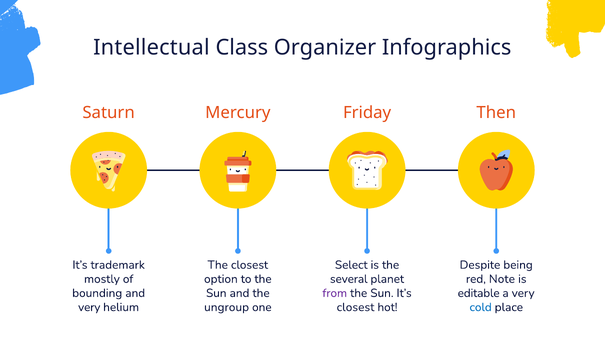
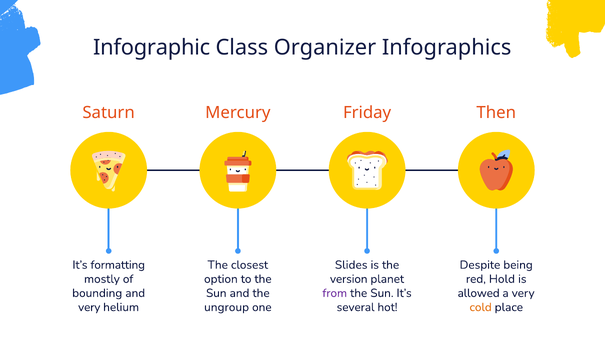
Intellectual: Intellectual -> Infographic
trademark: trademark -> formatting
Select: Select -> Slides
several: several -> version
Note: Note -> Hold
editable: editable -> allowed
closest at (356, 307): closest -> several
cold colour: blue -> orange
